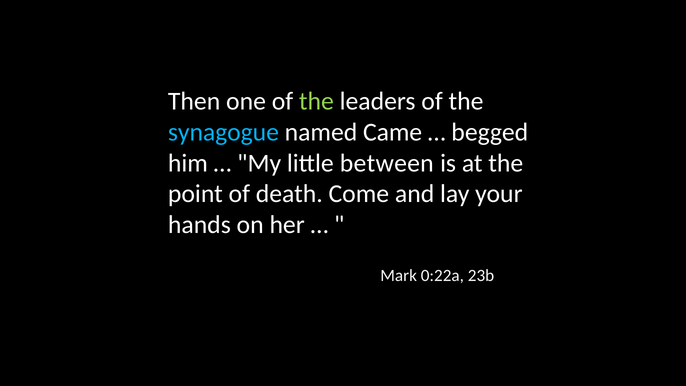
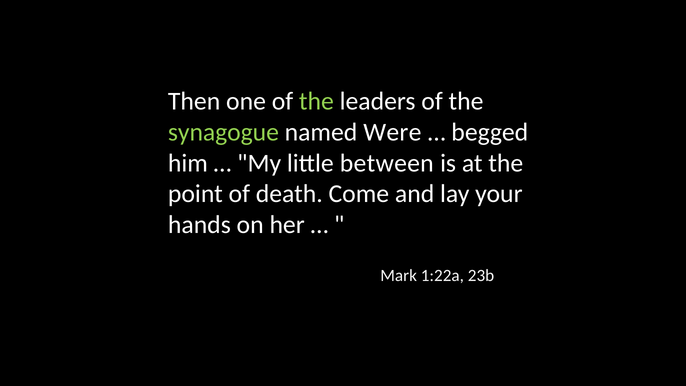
synagogue colour: light blue -> light green
Came: Came -> Were
0:22a: 0:22a -> 1:22a
